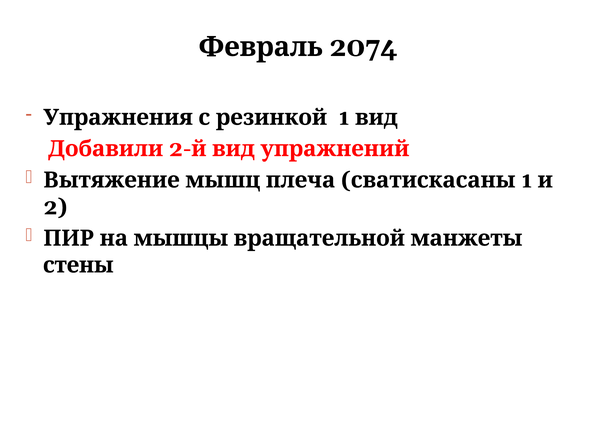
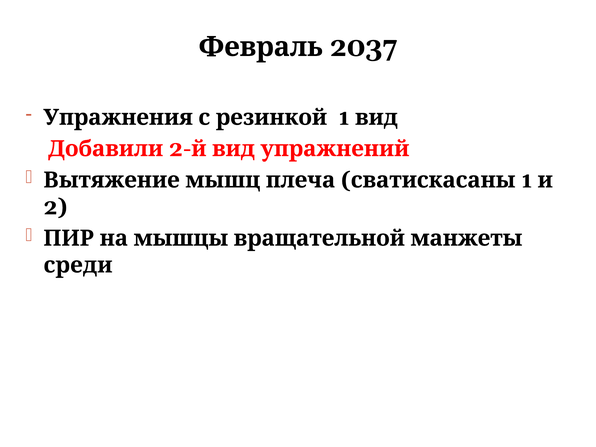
2074: 2074 -> 2037
стены: стены -> среди
